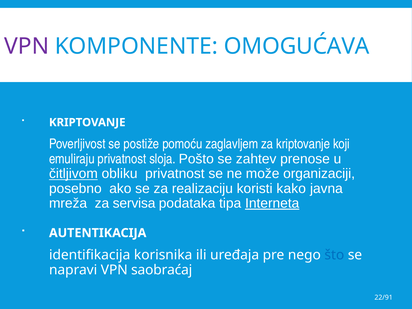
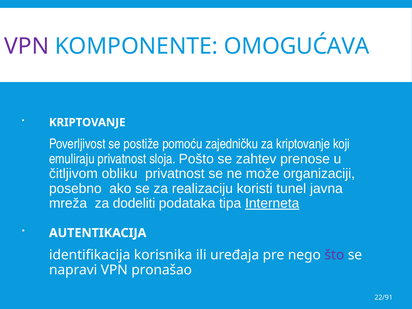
zaglavljem: zaglavljem -> zajedničku
čitljivom underline: present -> none
kako: kako -> tunel
servisa: servisa -> dodeliti
što colour: blue -> purple
saobraćaj: saobraćaj -> pronašao
